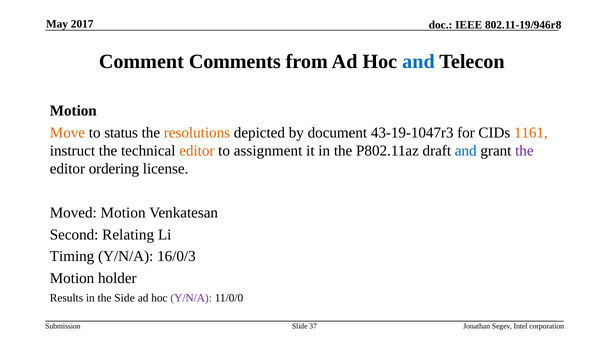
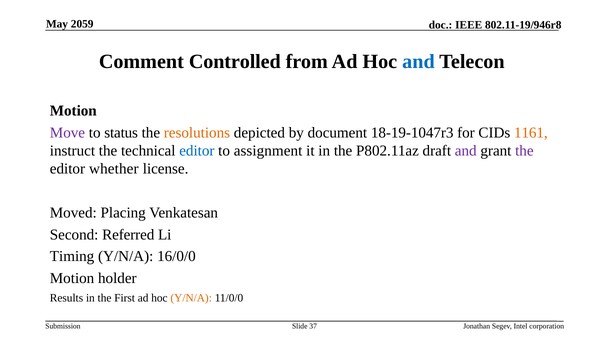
2017: 2017 -> 2059
Comments: Comments -> Controlled
Move colour: orange -> purple
43-19-1047r3: 43-19-1047r3 -> 18-19-1047r3
editor at (197, 151) colour: orange -> blue
and at (466, 151) colour: blue -> purple
ordering: ordering -> whether
Moved Motion: Motion -> Placing
Relating: Relating -> Referred
16/0/3: 16/0/3 -> 16/0/0
Side: Side -> First
Y/N/A at (191, 298) colour: purple -> orange
